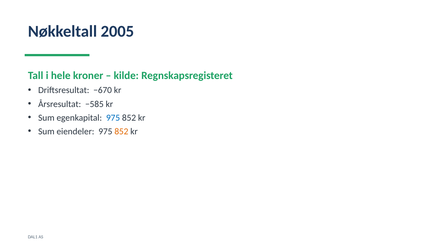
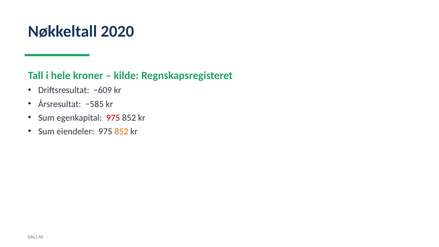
2005: 2005 -> 2020
−670: −670 -> −609
975 at (113, 118) colour: blue -> red
